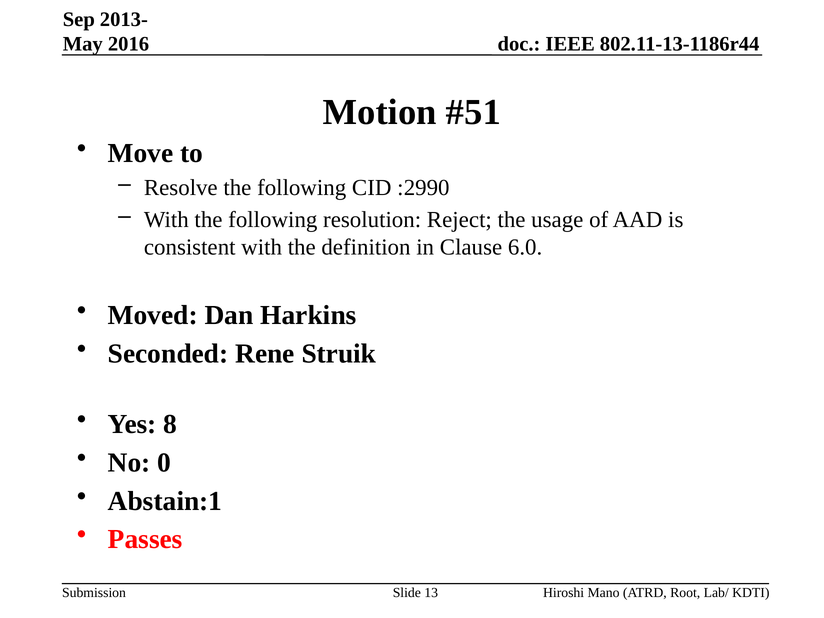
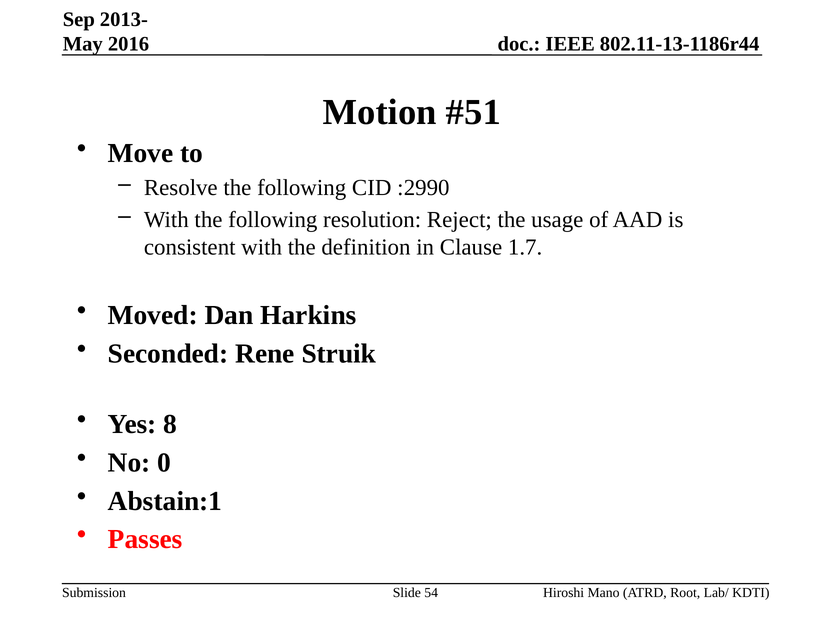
6.0: 6.0 -> 1.7
13: 13 -> 54
